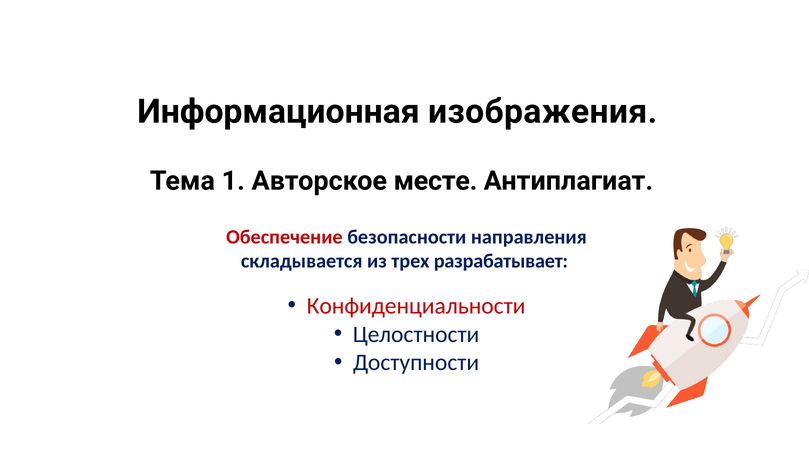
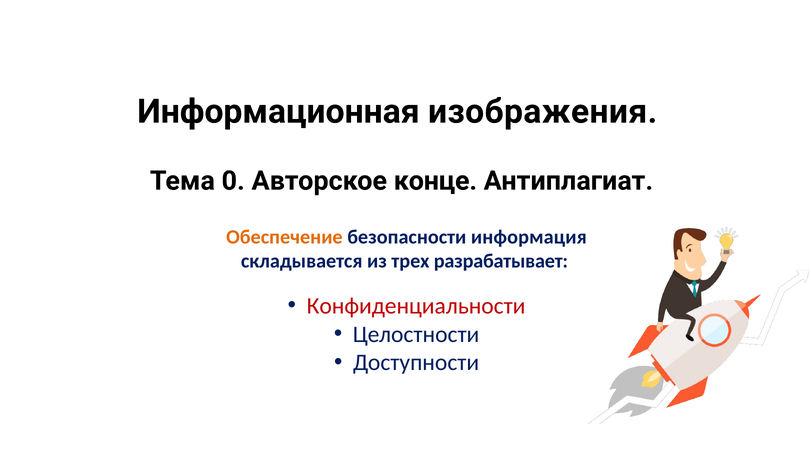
1: 1 -> 0
месте: месте -> конце
Обеспечение colour: red -> orange
направления: направления -> информация
